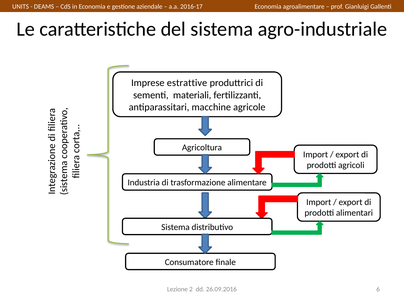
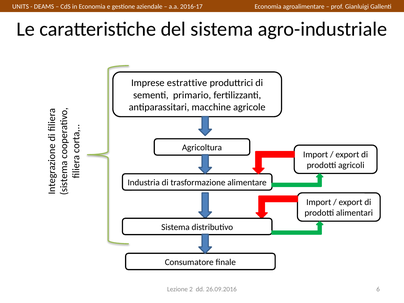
materiali: materiali -> primario
